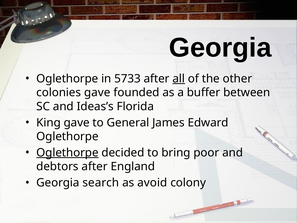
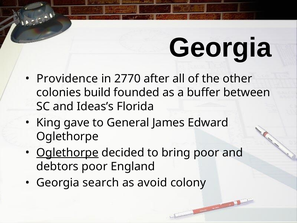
Oglethorpe at (67, 79): Oglethorpe -> Providence
5733: 5733 -> 2770
all underline: present -> none
colonies gave: gave -> build
debtors after: after -> poor
